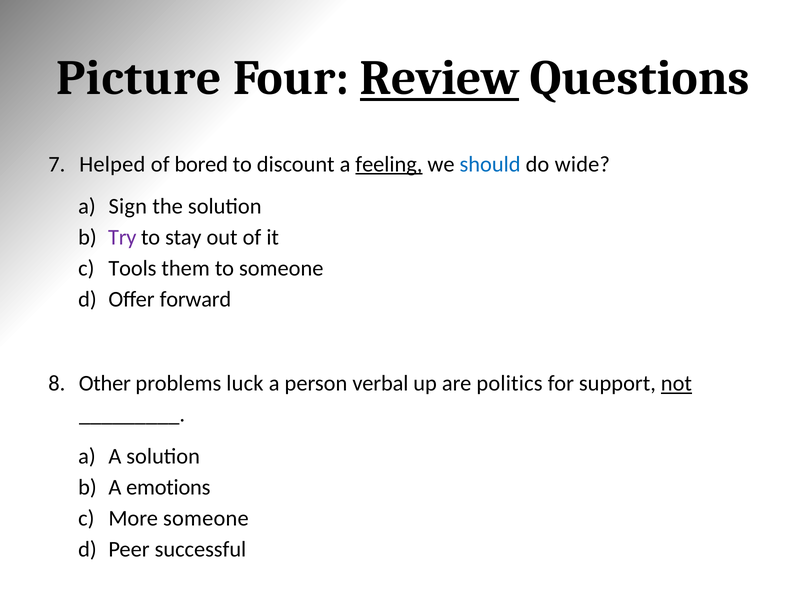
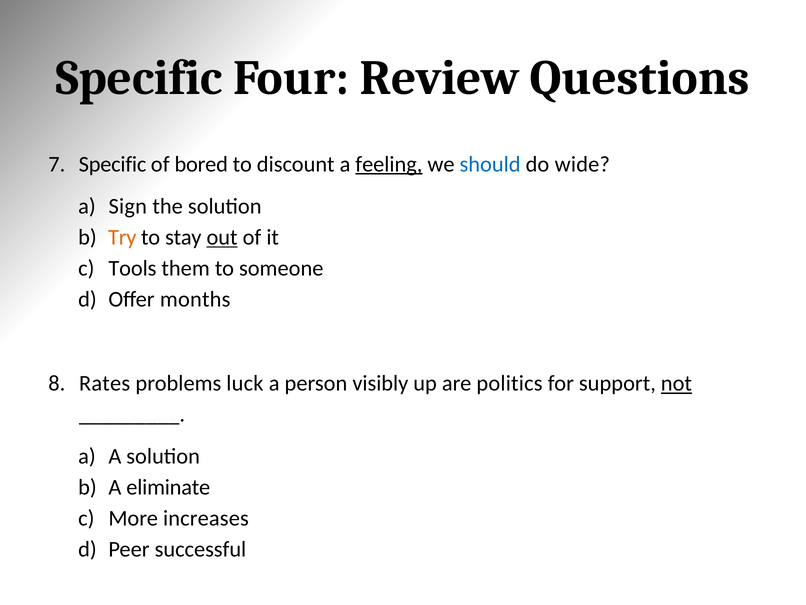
Picture at (139, 78): Picture -> Specific
Review underline: present -> none
Helped at (112, 164): Helped -> Specific
Try colour: purple -> orange
out underline: none -> present
forward: forward -> months
Other: Other -> Rates
verbal: verbal -> visibly
emotions: emotions -> eliminate
More someone: someone -> increases
